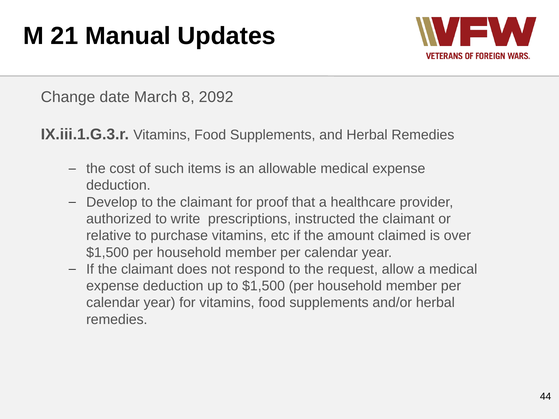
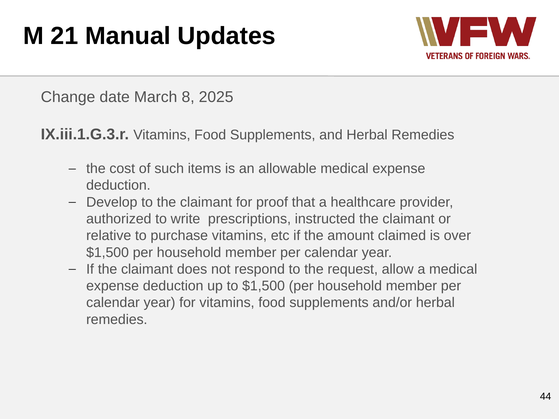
2092: 2092 -> 2025
